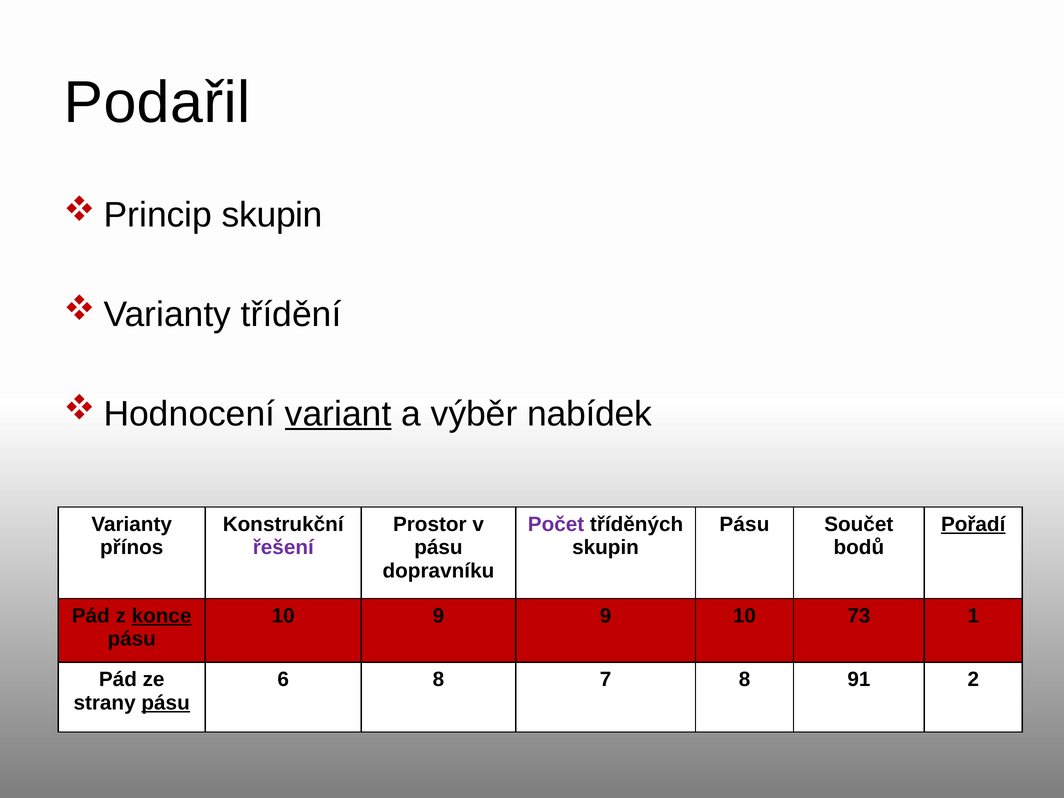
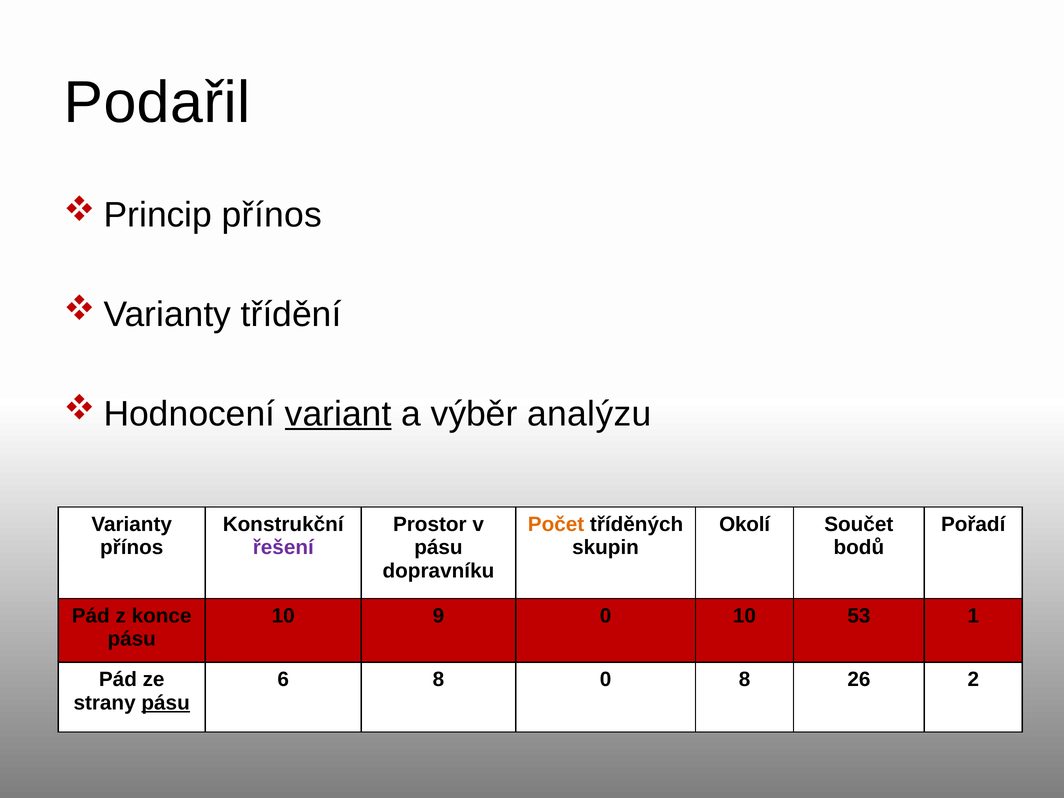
skupin at (272, 215): skupin -> přínos
nabídek: nabídek -> analýzu
Počet colour: purple -> orange
Pásu at (744, 524): Pásu -> Okolí
Pořadí underline: present -> none
konce underline: present -> none
9 9: 9 -> 0
73: 73 -> 53
8 7: 7 -> 0
91: 91 -> 26
